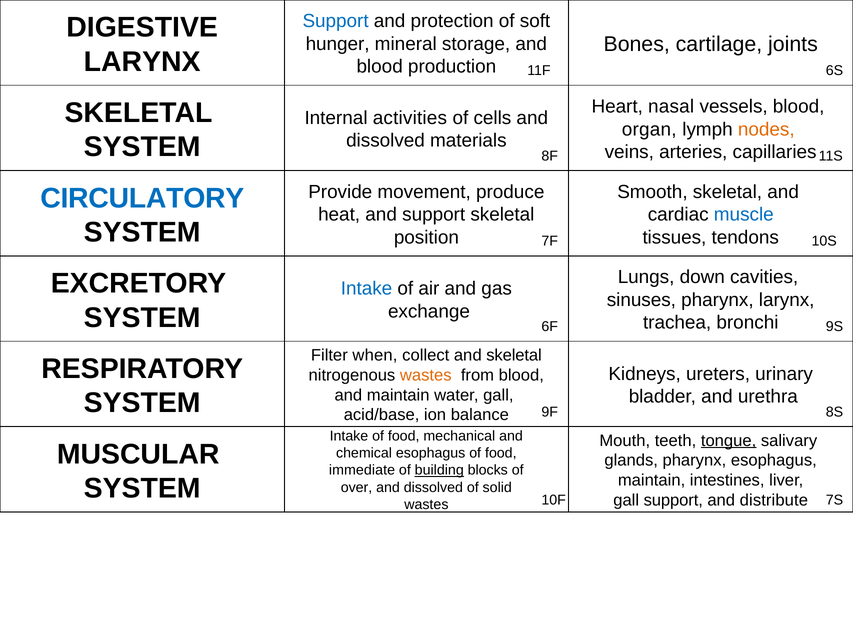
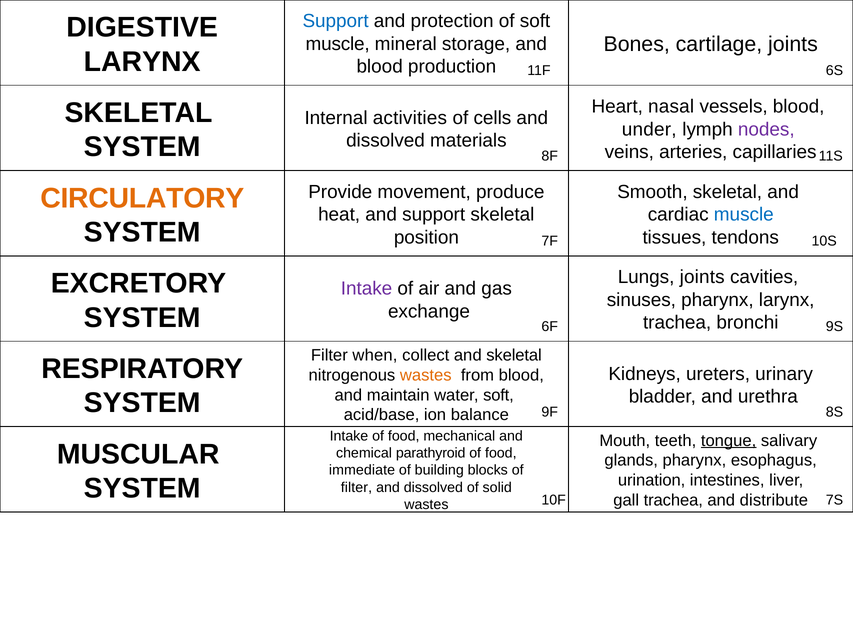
hunger at (338, 44): hunger -> muscle
organ: organ -> under
nodes colour: orange -> purple
CIRCULATORY colour: blue -> orange
Lungs down: down -> joints
Intake at (367, 288) colour: blue -> purple
water gall: gall -> soft
chemical esophagus: esophagus -> parathyroid
building underline: present -> none
maintain at (652, 480): maintain -> urination
over at (357, 487): over -> filter
gall support: support -> trachea
